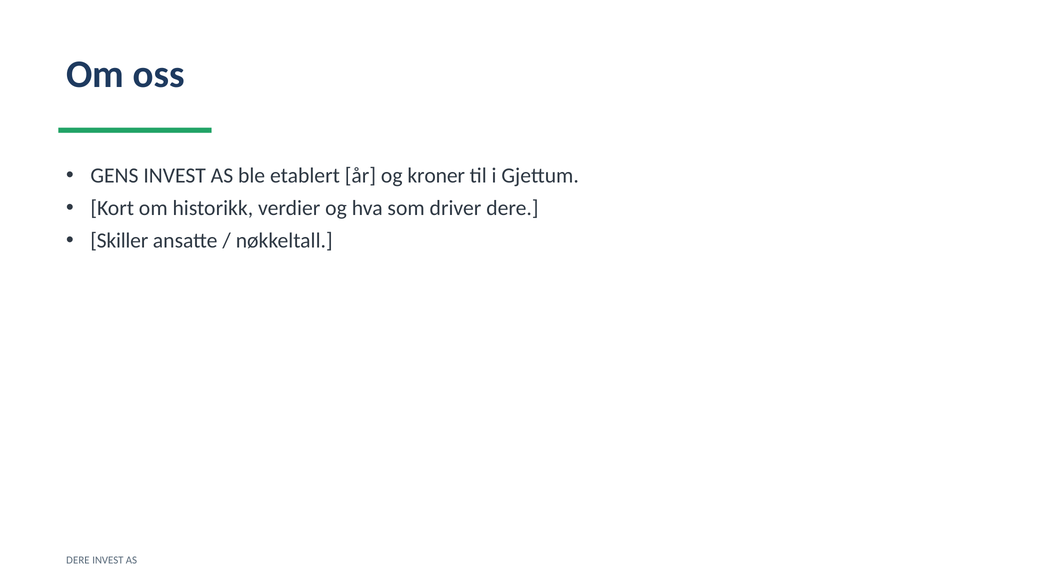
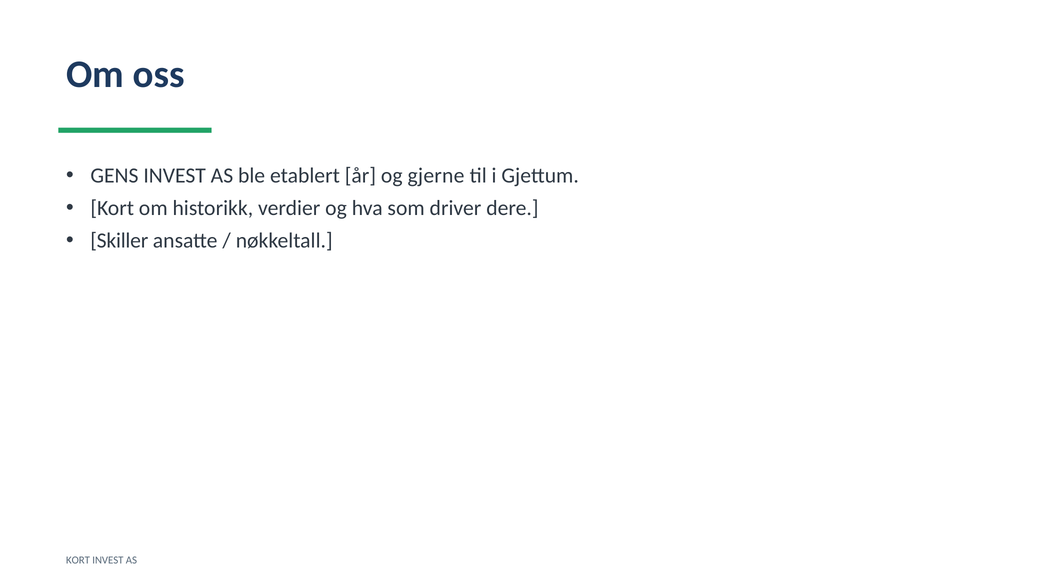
kroner: kroner -> gjerne
DERE at (78, 560): DERE -> KORT
